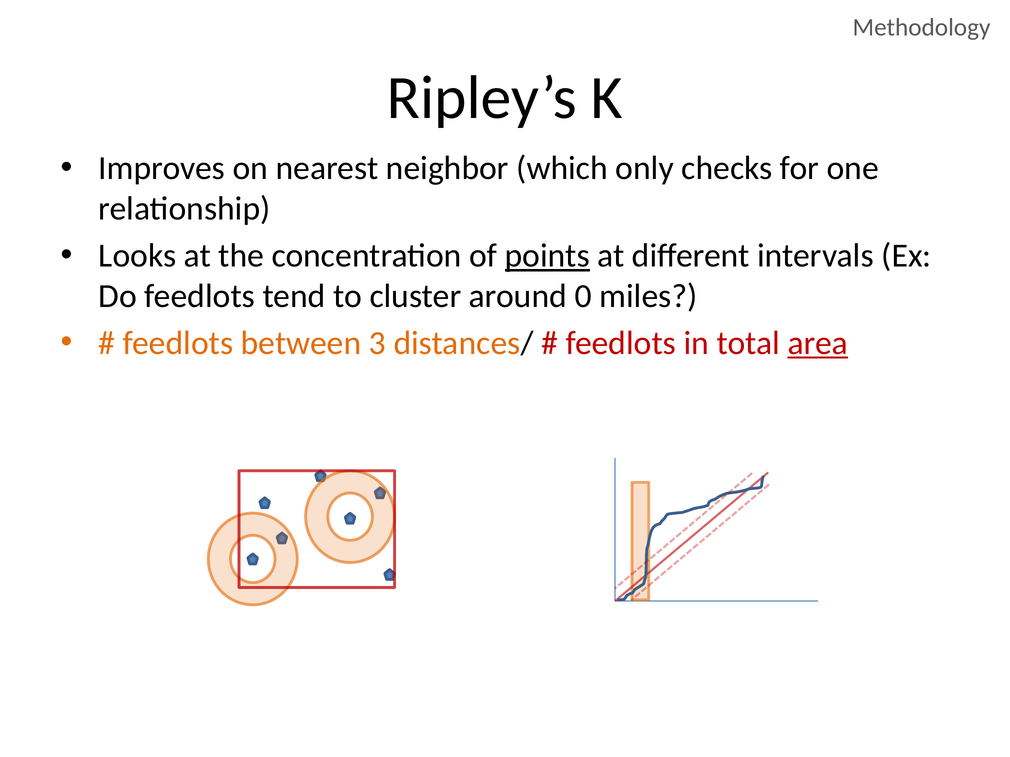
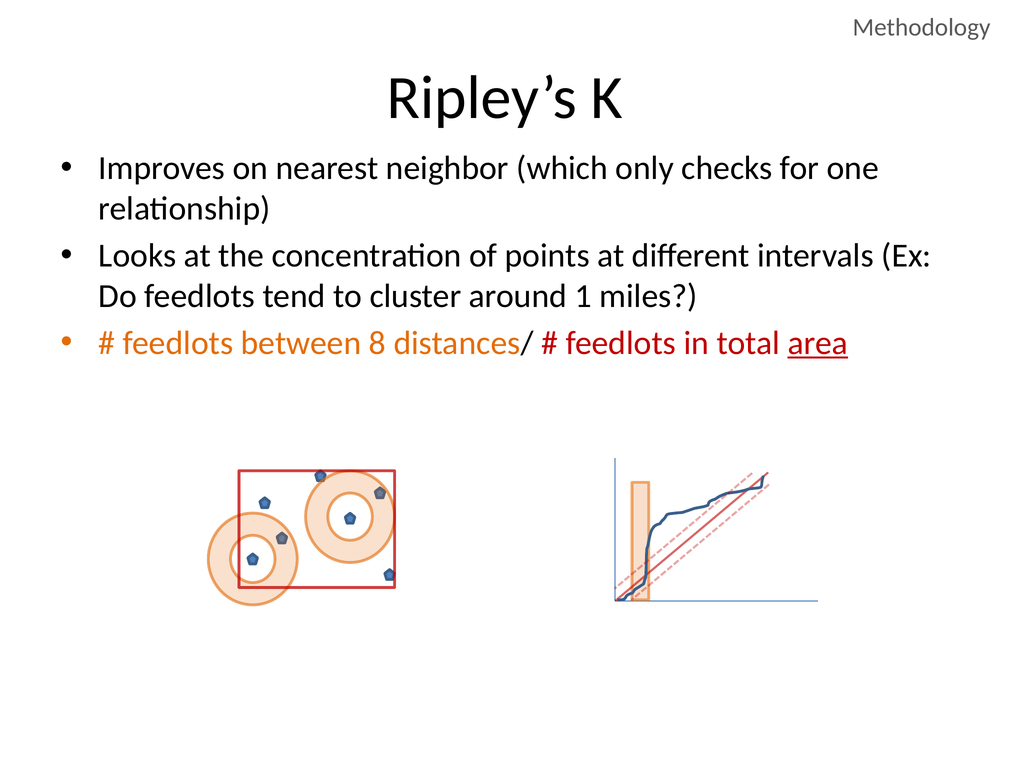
points underline: present -> none
0: 0 -> 1
3: 3 -> 8
